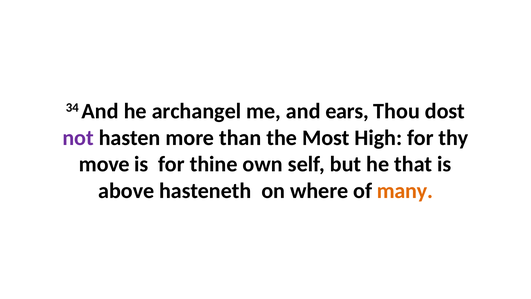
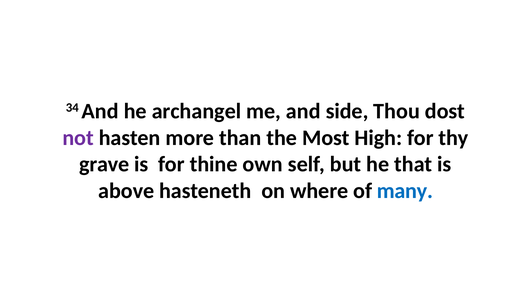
ears: ears -> side
move: move -> grave
many colour: orange -> blue
